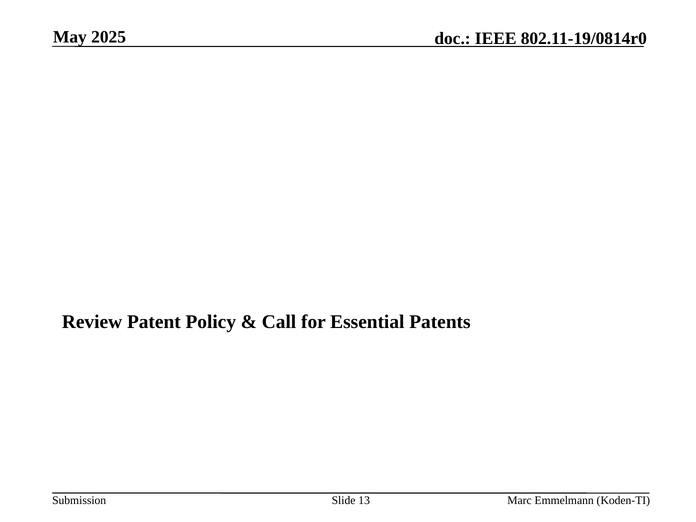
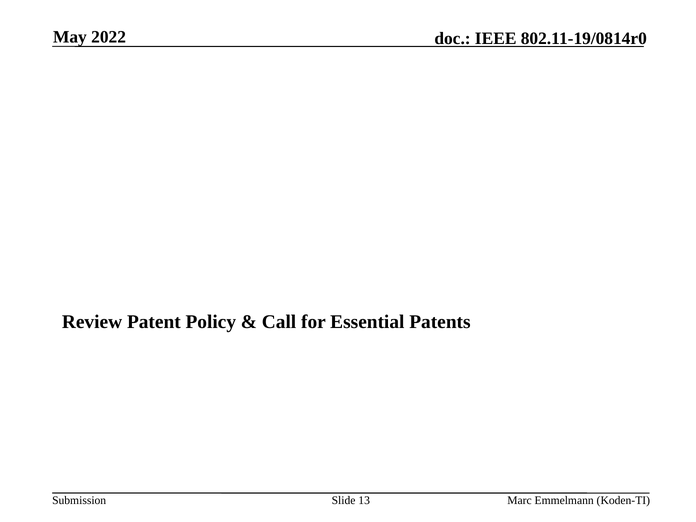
2025: 2025 -> 2022
